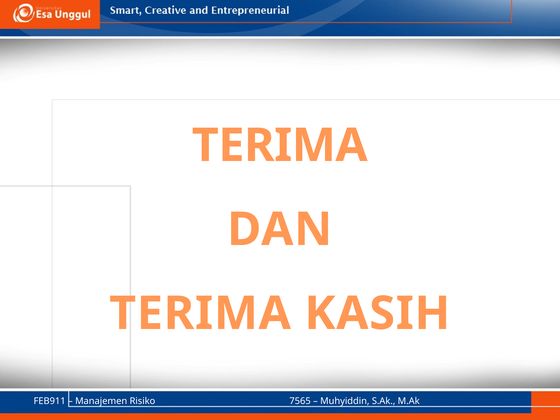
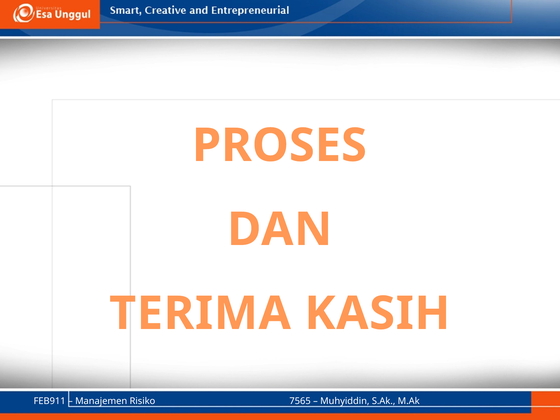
TERIMA at (280, 146): TERIMA -> PROSES
